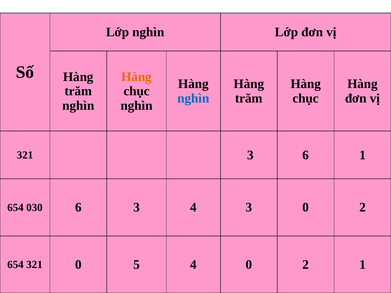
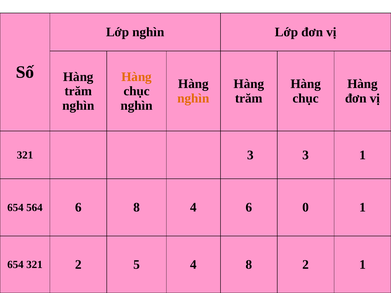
nghìn at (193, 98) colour: blue -> orange
3 6: 6 -> 3
030: 030 -> 564
6 3: 3 -> 8
4 3: 3 -> 6
2 at (363, 208): 2 -> 1
321 0: 0 -> 2
4 0: 0 -> 8
